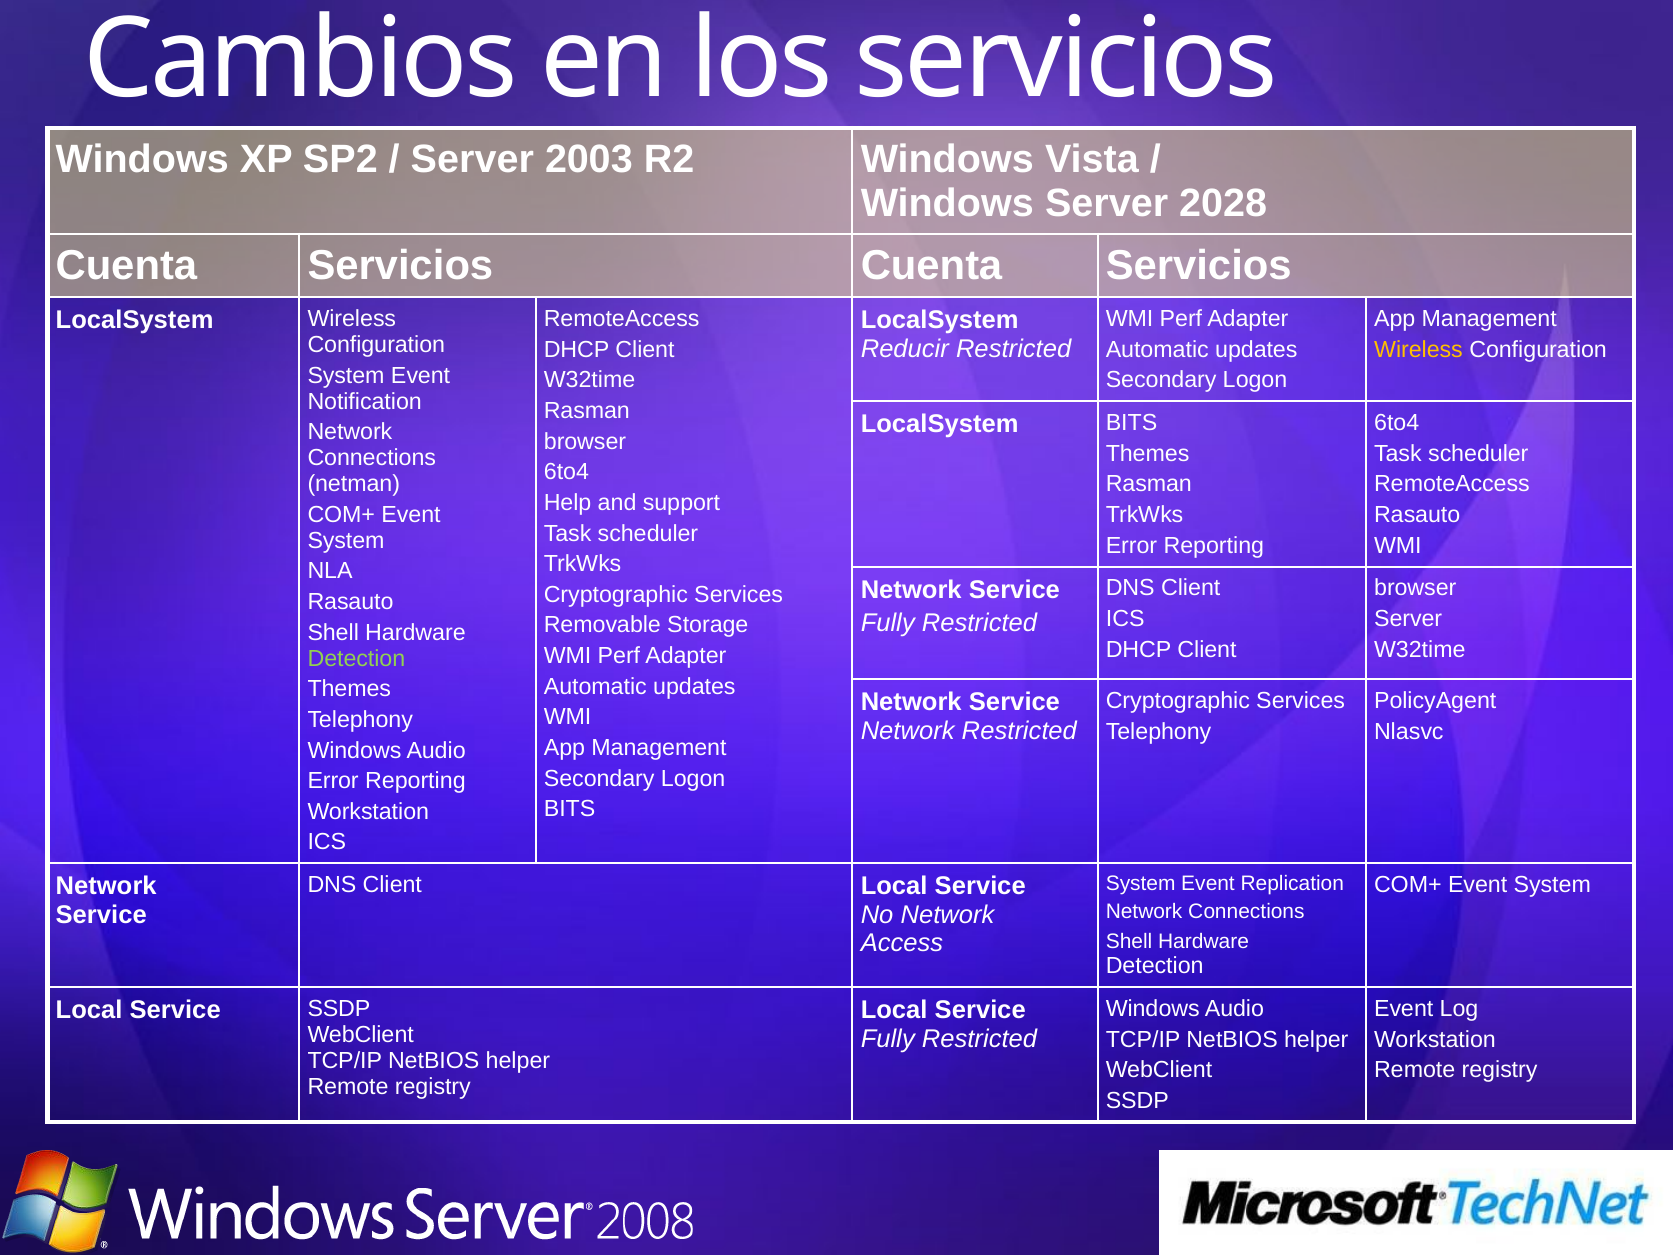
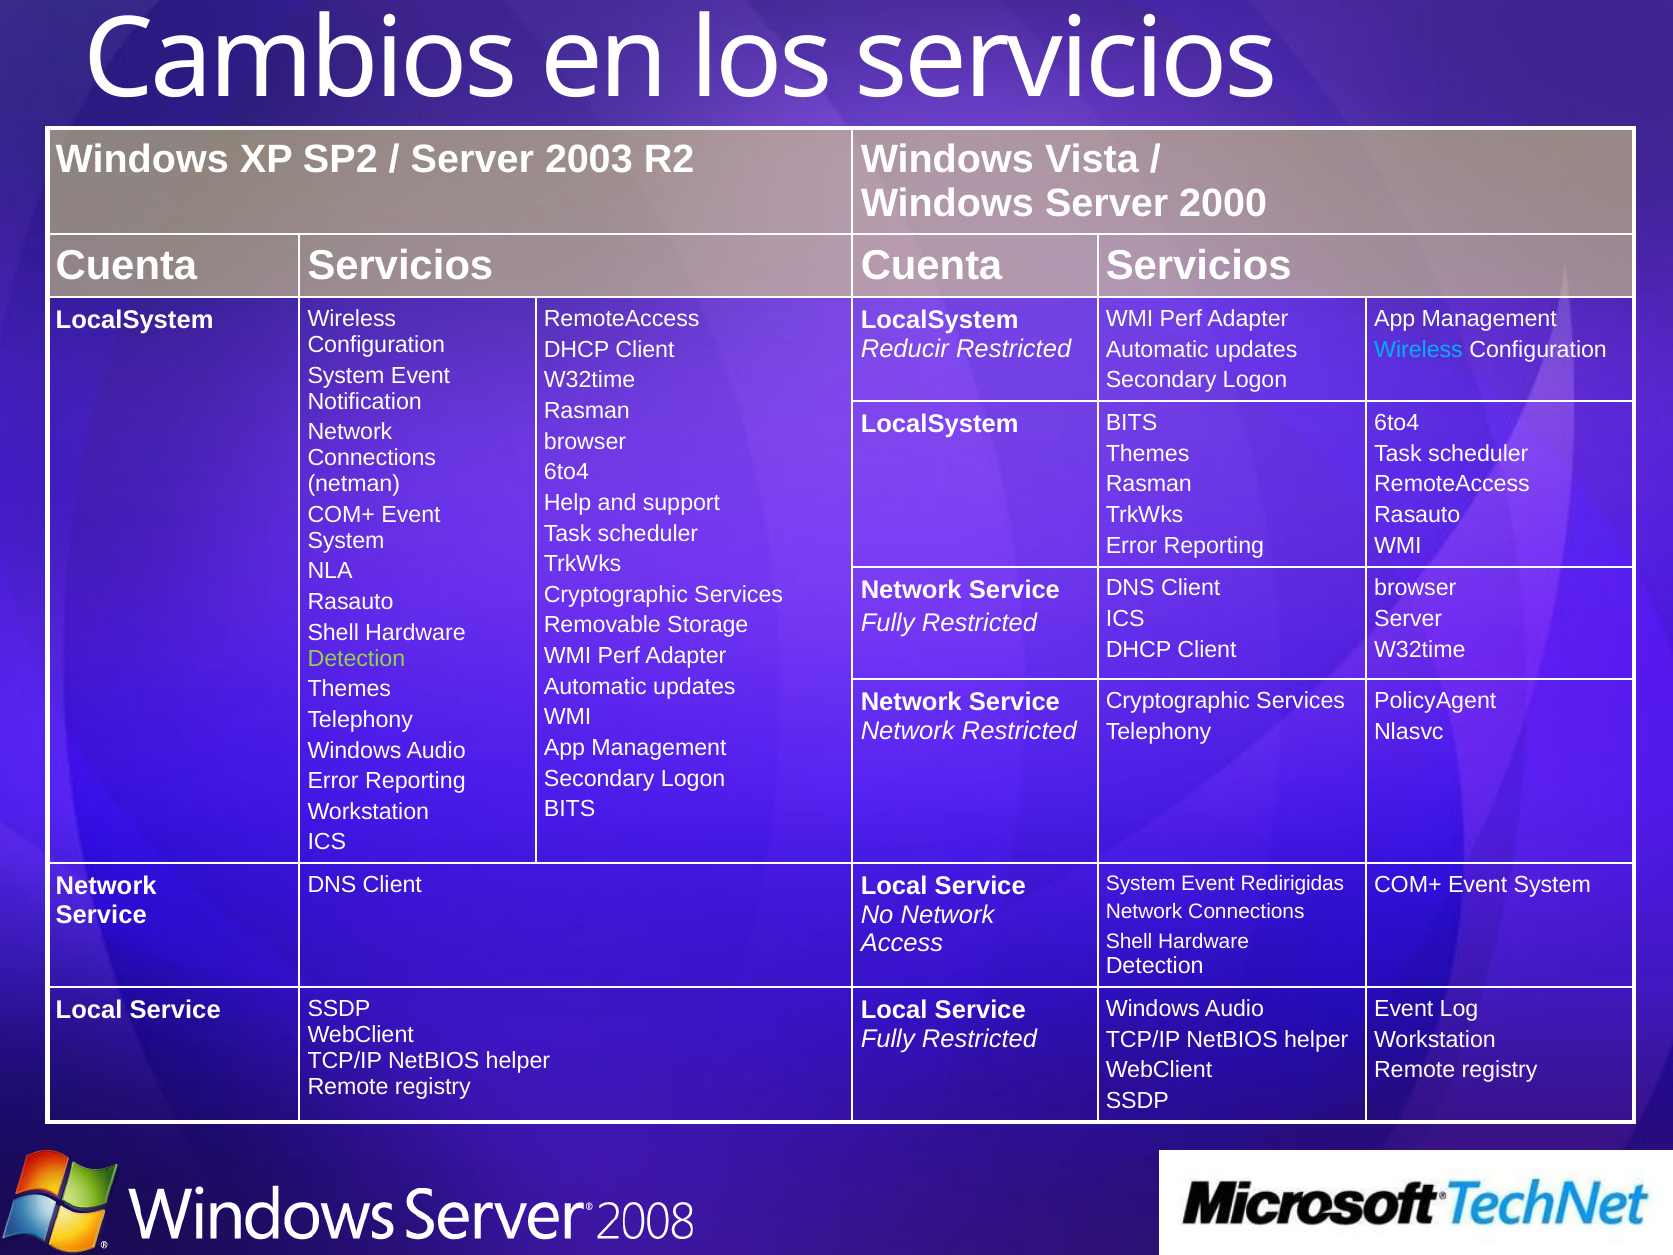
2028: 2028 -> 2000
Wireless at (1419, 349) colour: yellow -> light blue
Replication: Replication -> Redirigidas
